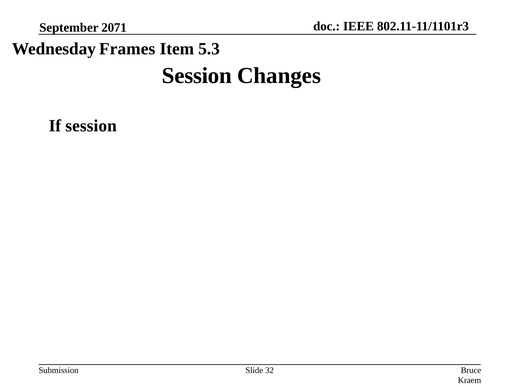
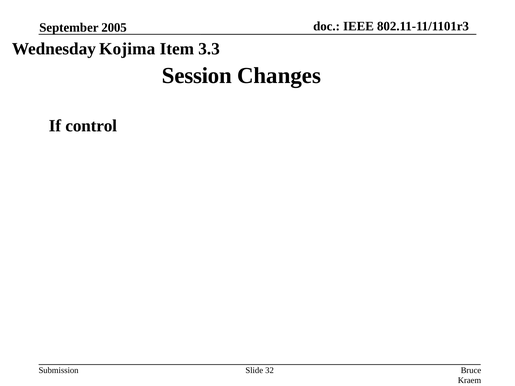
2071: 2071 -> 2005
Frames: Frames -> Kojima
5.3: 5.3 -> 3.3
If session: session -> control
